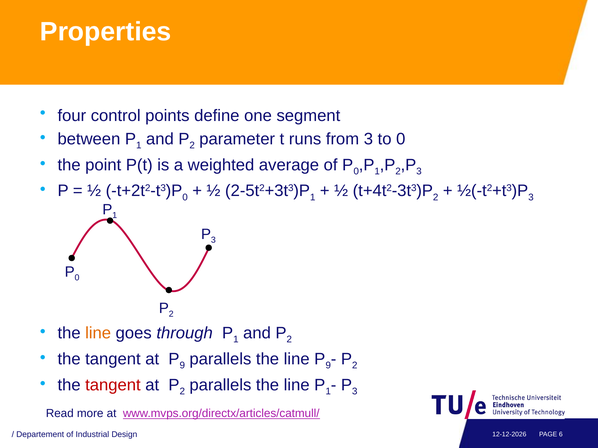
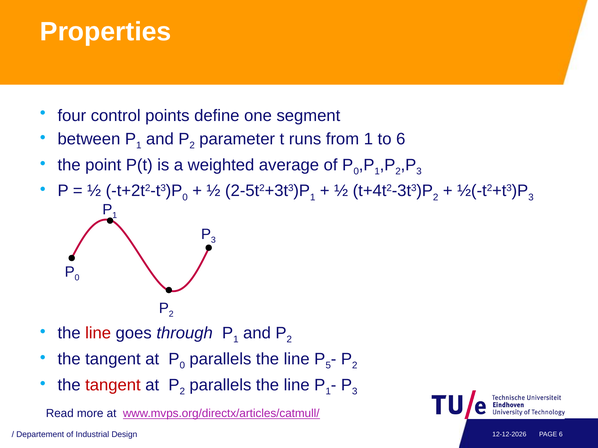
from 3: 3 -> 1
to 0: 0 -> 6
line at (98, 333) colour: orange -> red
at P 9: 9 -> 0
line P 9: 9 -> 5
